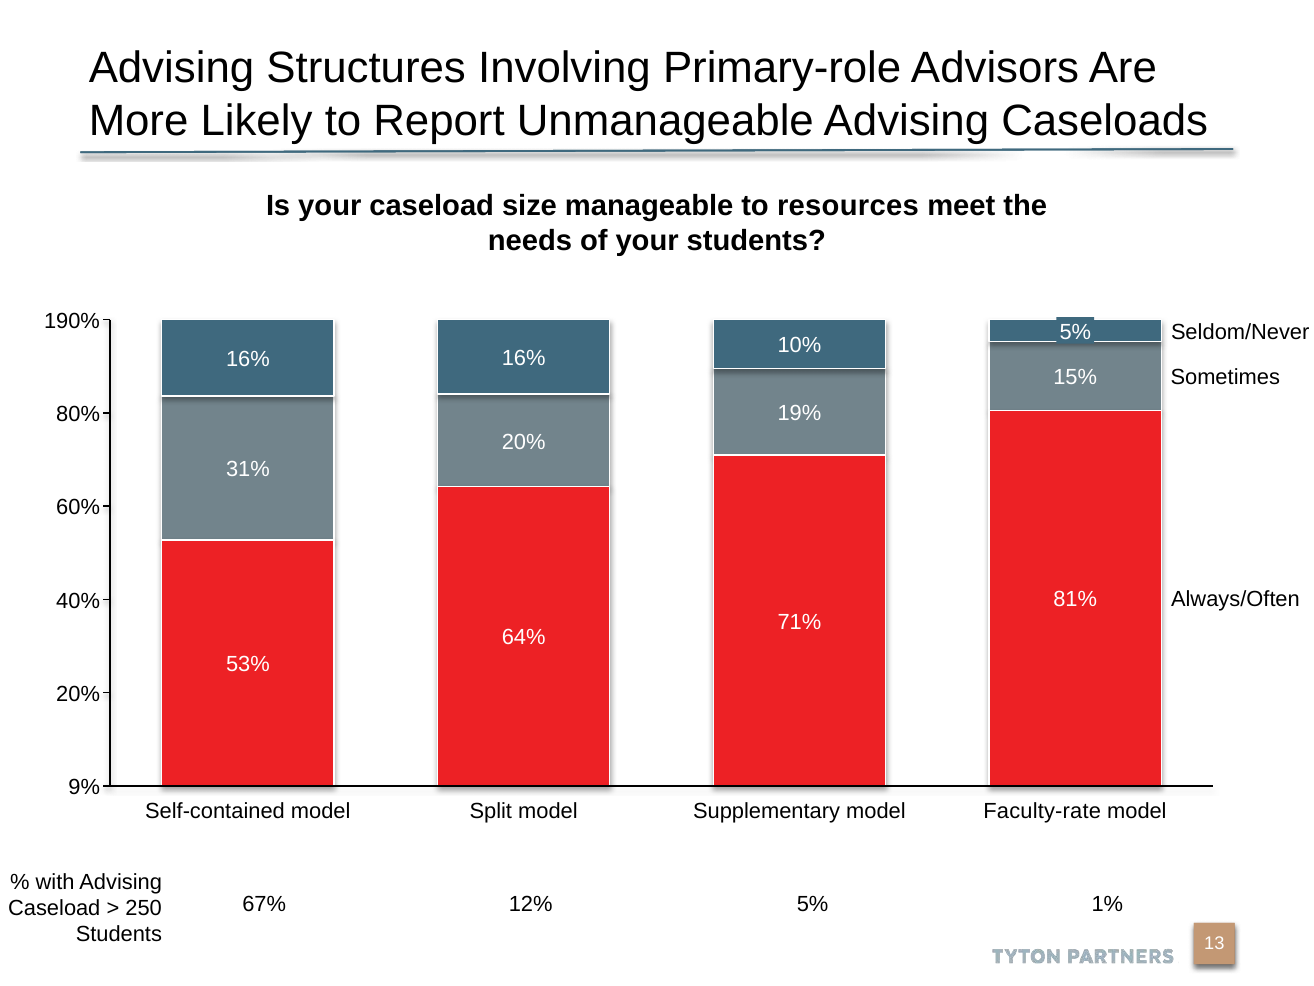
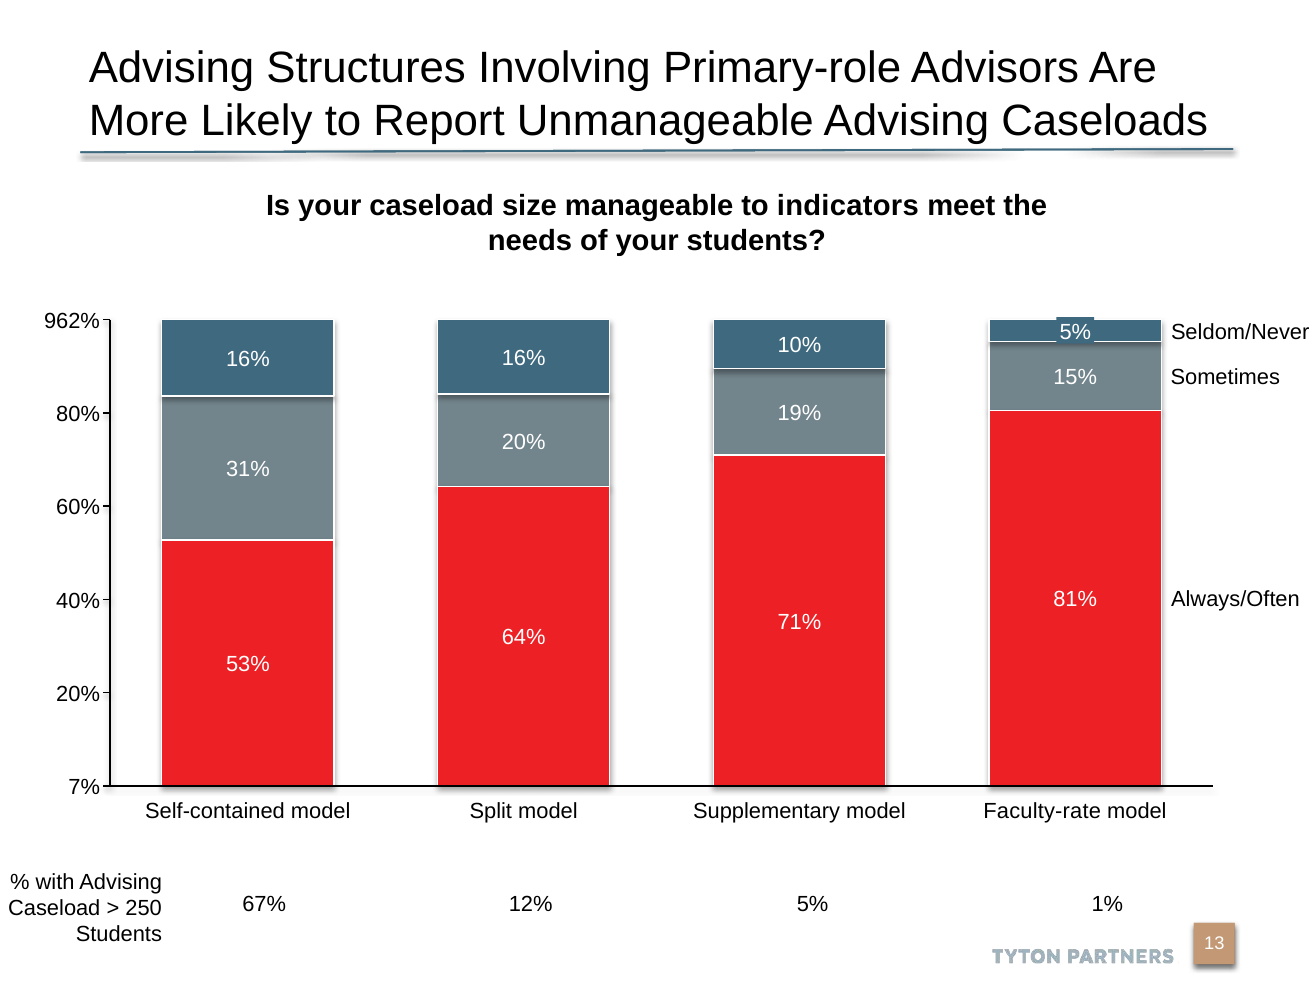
resources: resources -> indicators
190%: 190% -> 962%
9%: 9% -> 7%
